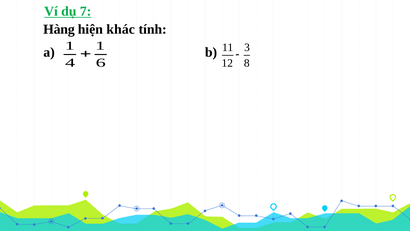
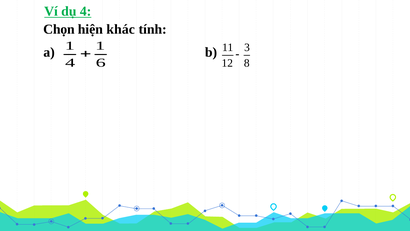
dụ 7: 7 -> 4
Hàng: Hàng -> Chọn
